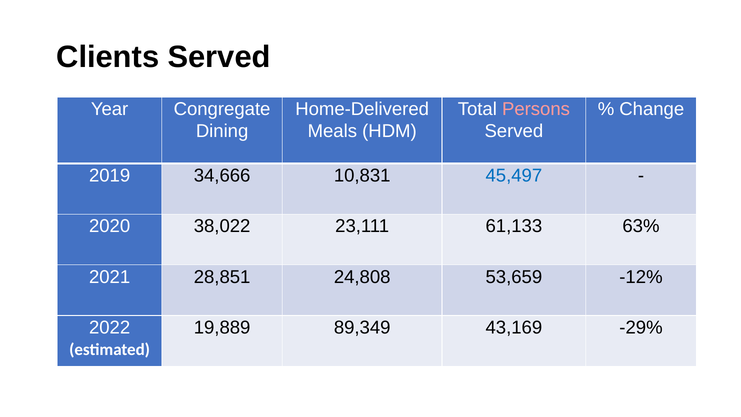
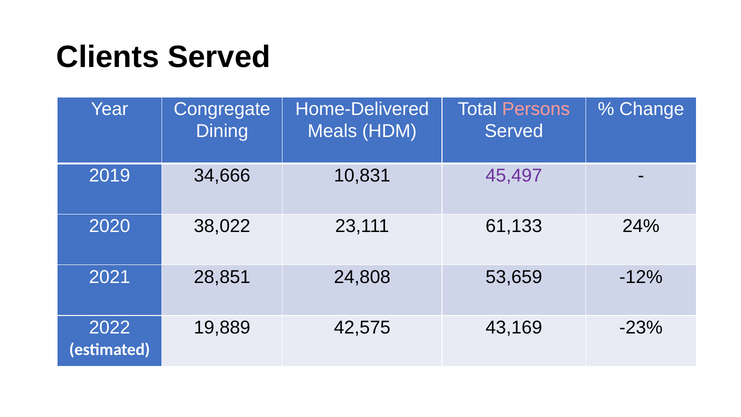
45,497 colour: blue -> purple
63%: 63% -> 24%
89,349: 89,349 -> 42,575
-29%: -29% -> -23%
